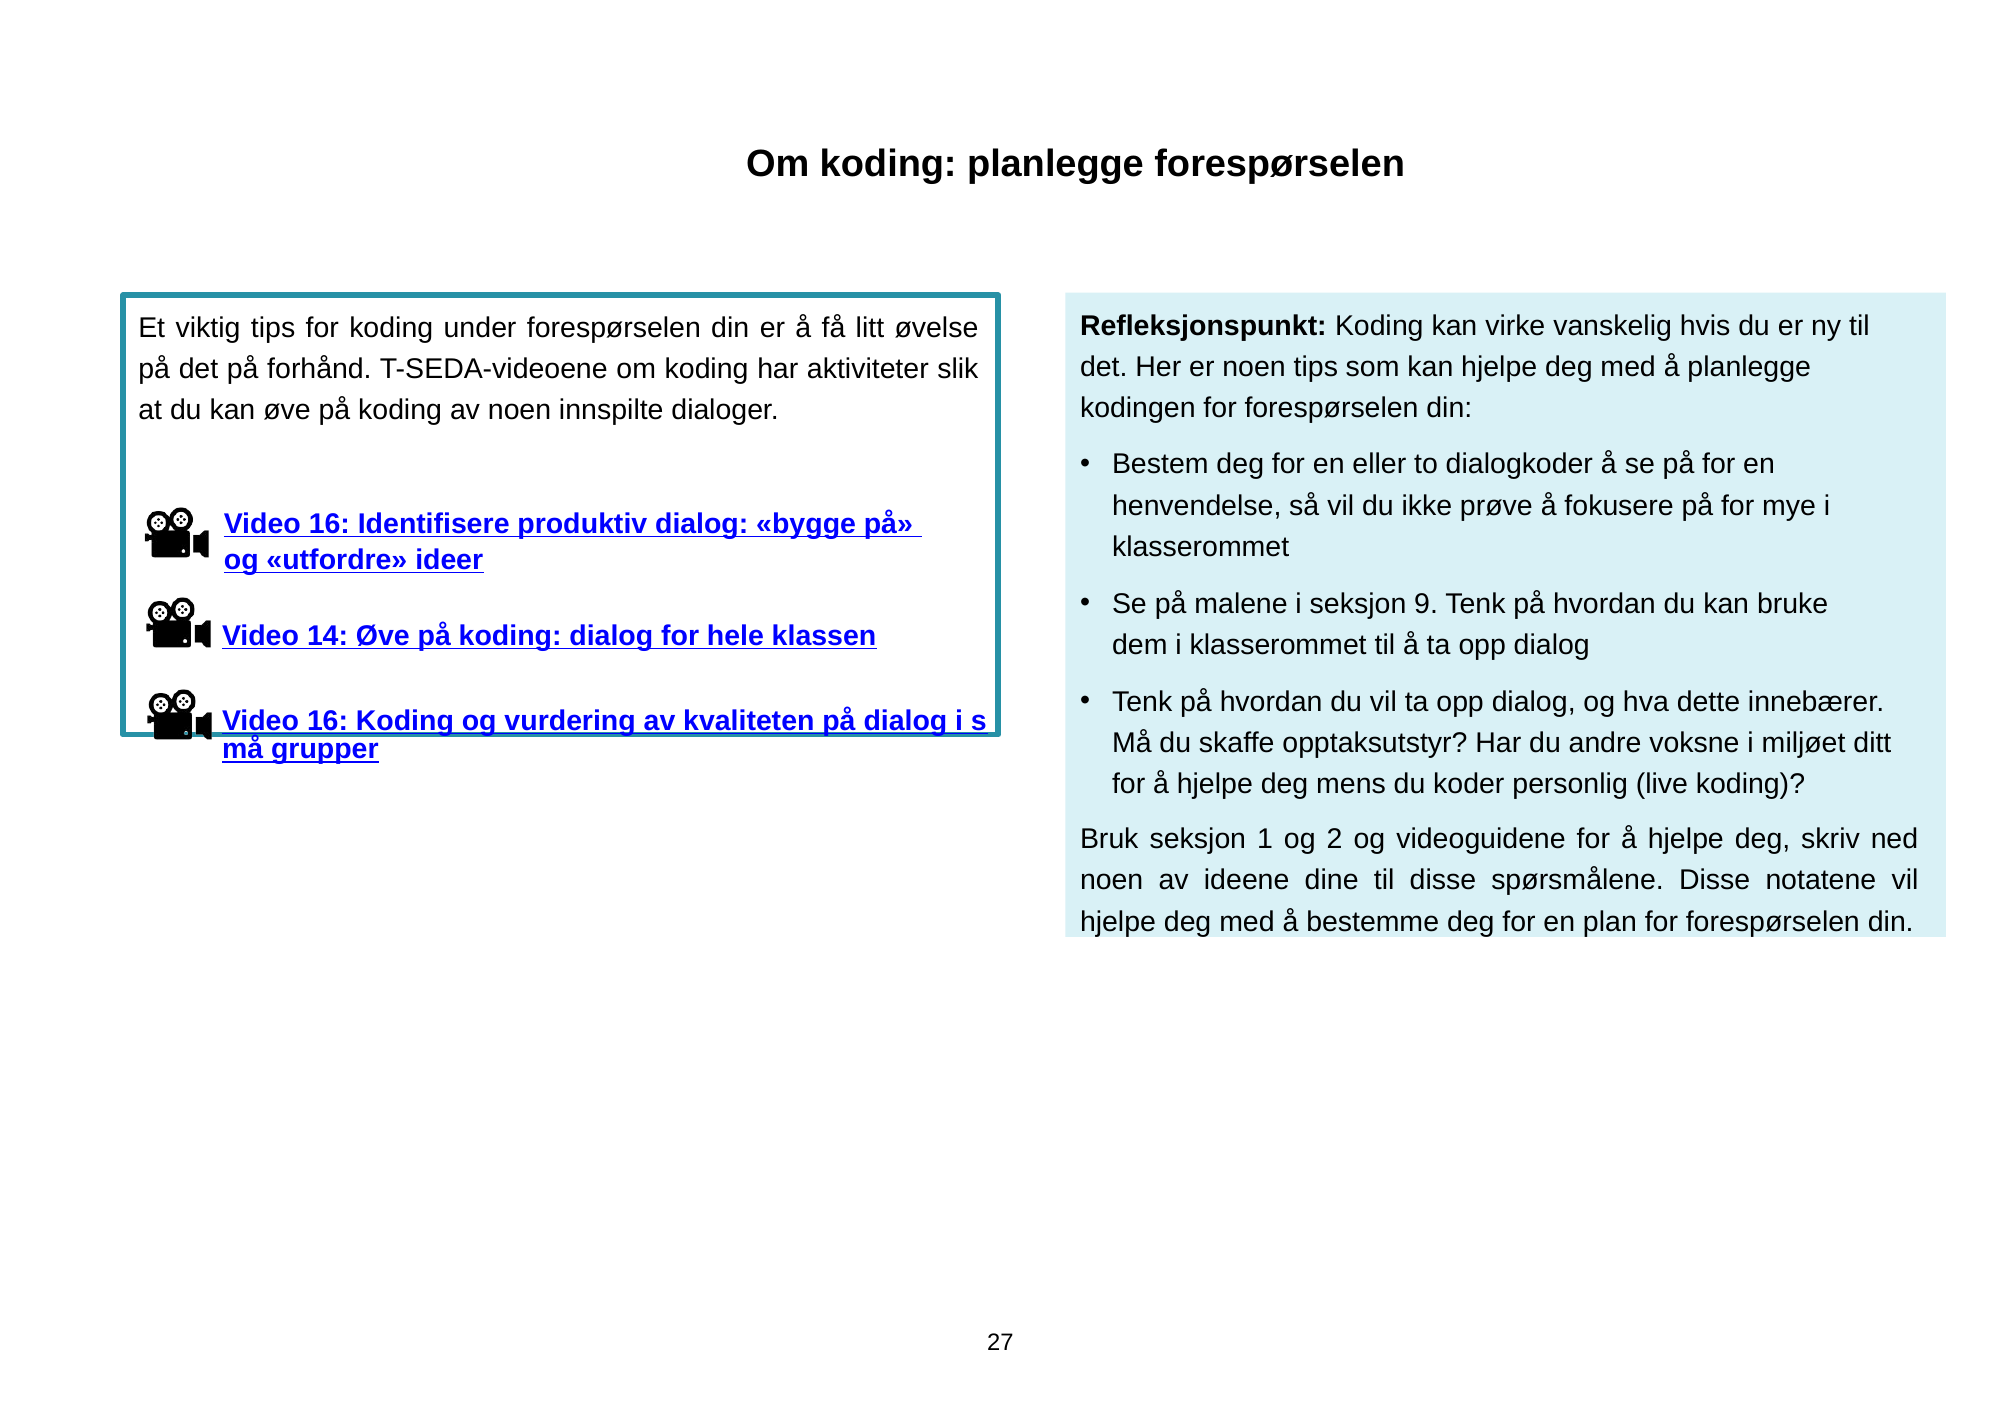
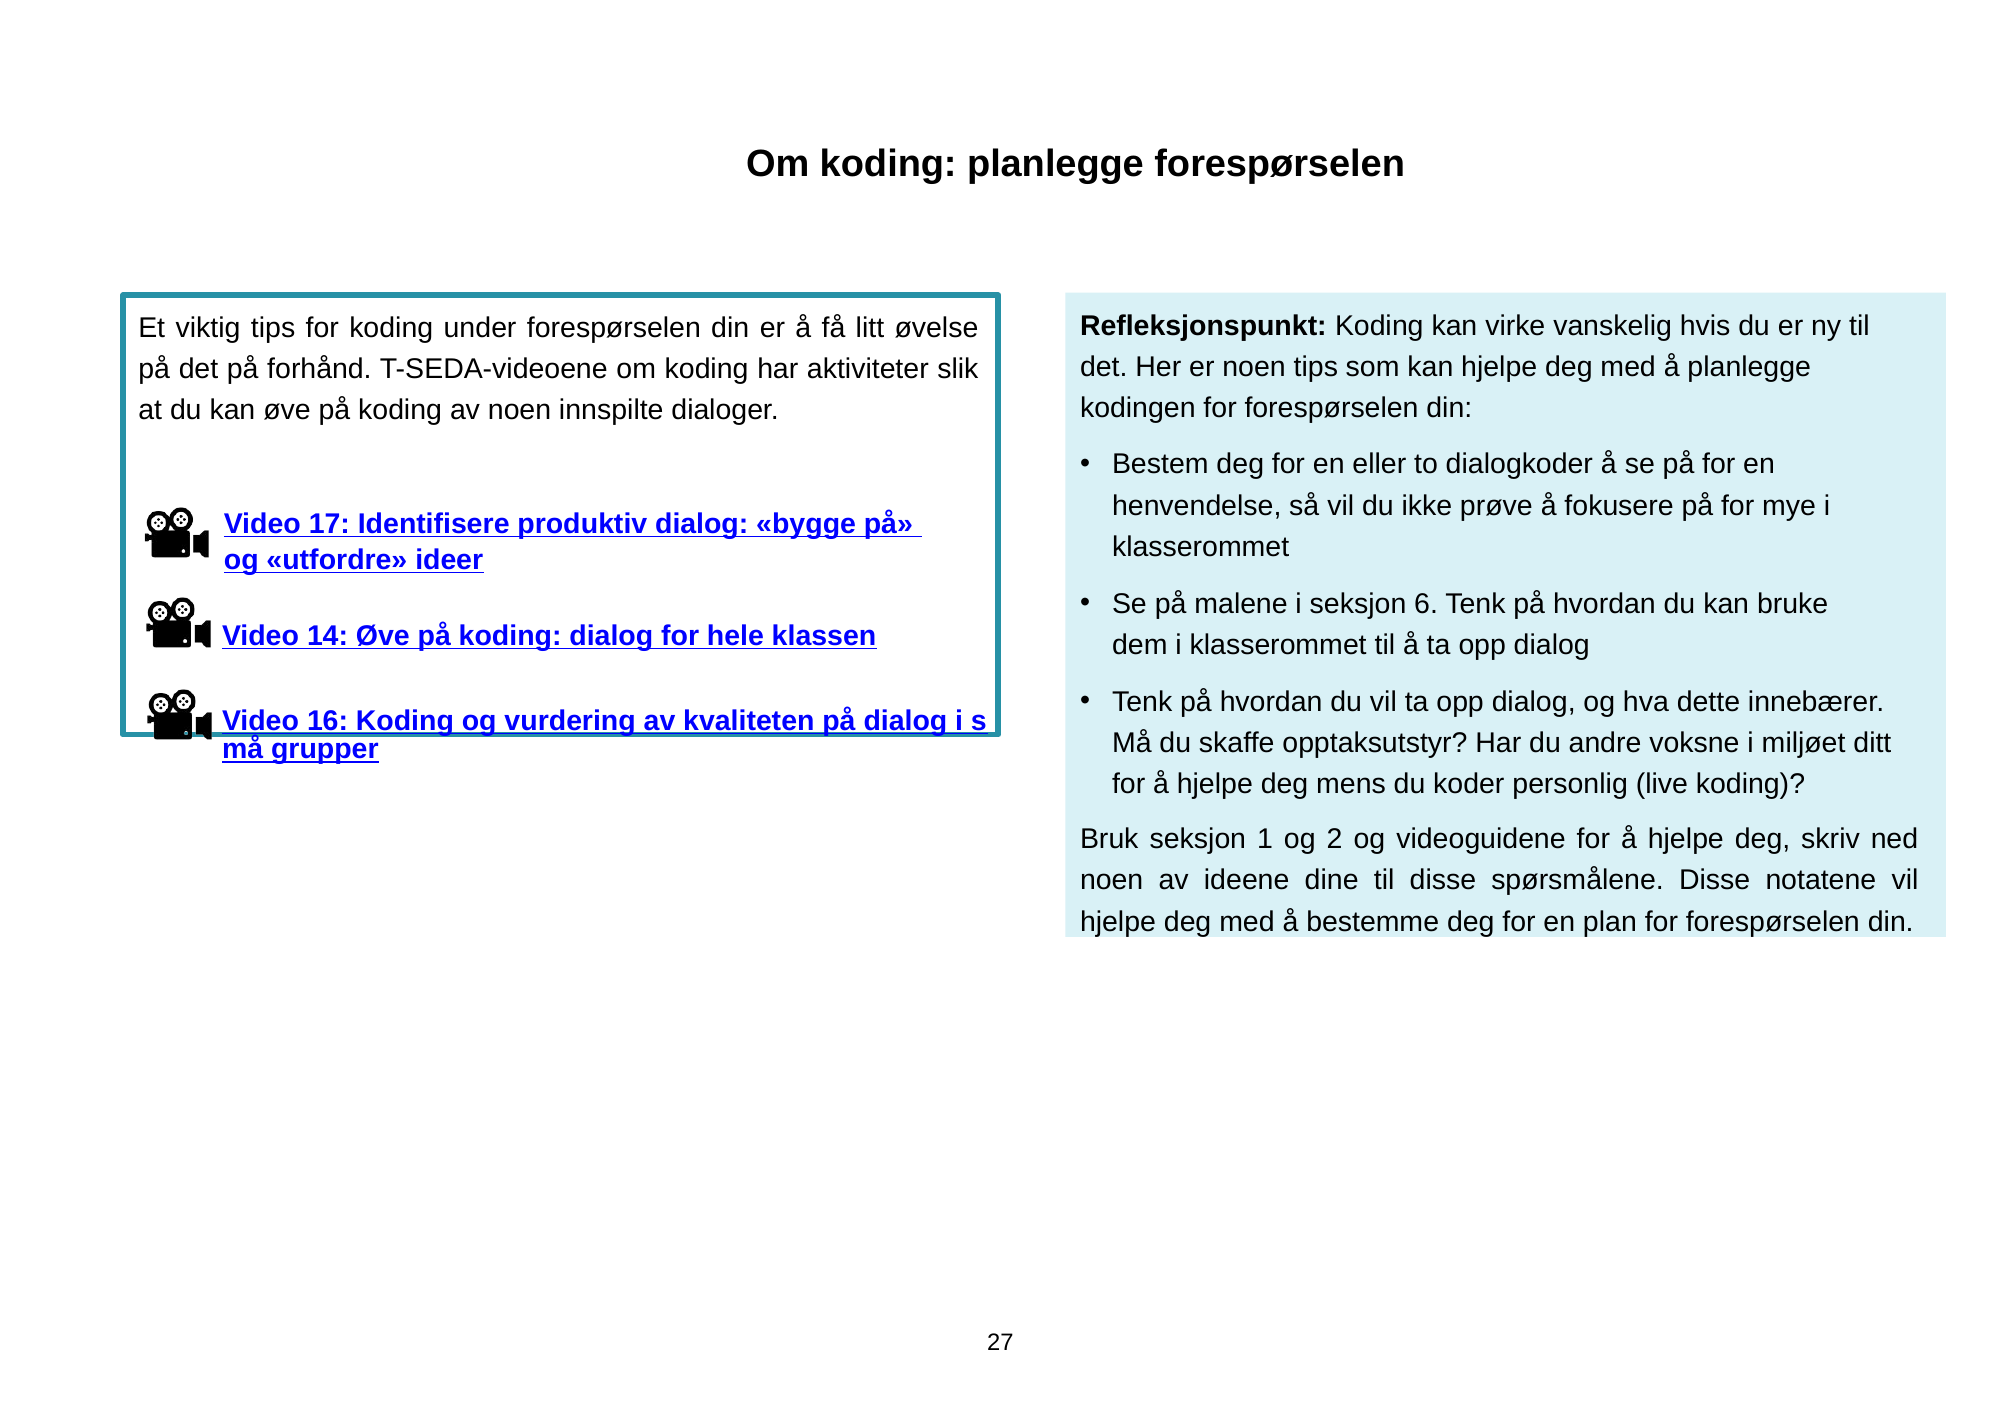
16 at (329, 524): 16 -> 17
9: 9 -> 6
